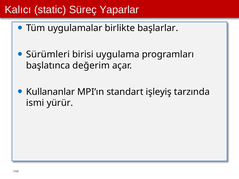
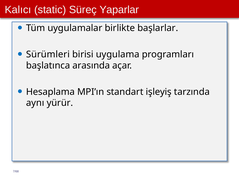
değerim: değerim -> arasında
Kullananlar: Kullananlar -> Hesaplama
ismi: ismi -> aynı
